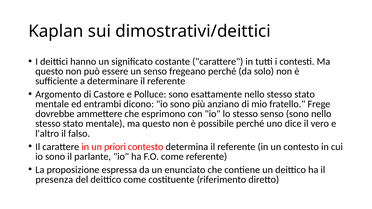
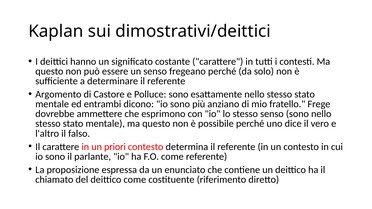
presenza: presenza -> chiamato
